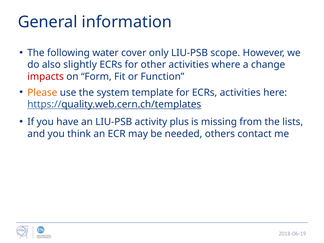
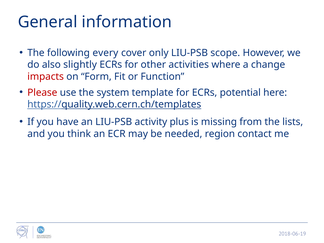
water: water -> every
Please colour: orange -> red
ECRs activities: activities -> potential
others: others -> region
